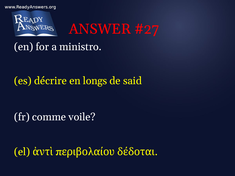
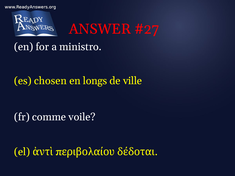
décrire: décrire -> chosen
said: said -> ville
